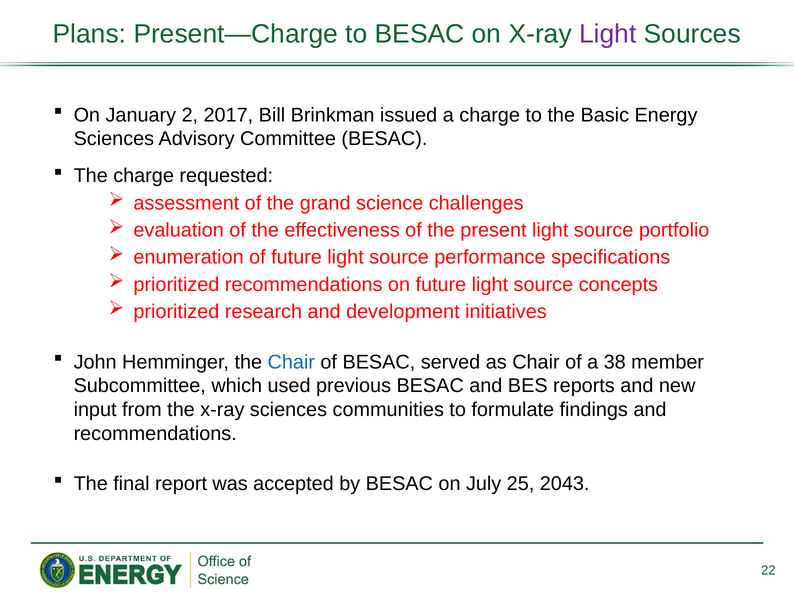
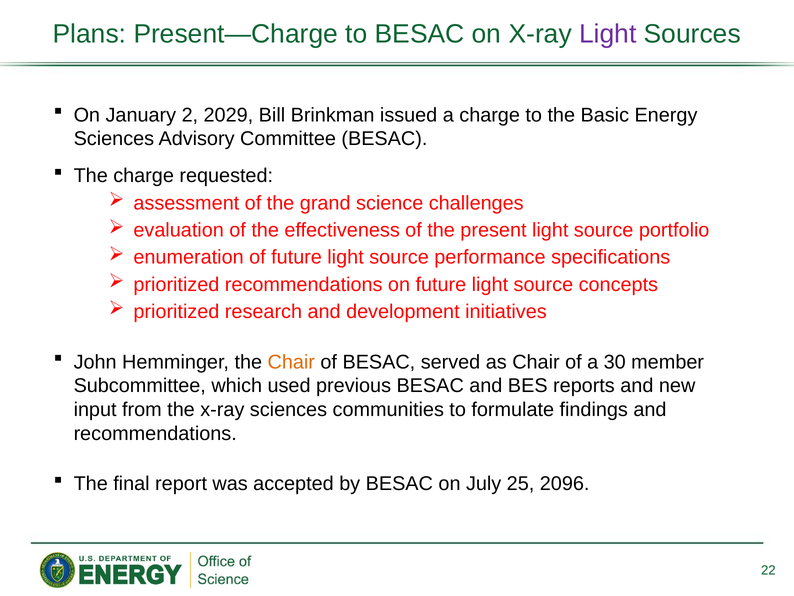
2017: 2017 -> 2029
Chair at (291, 362) colour: blue -> orange
38: 38 -> 30
2043: 2043 -> 2096
